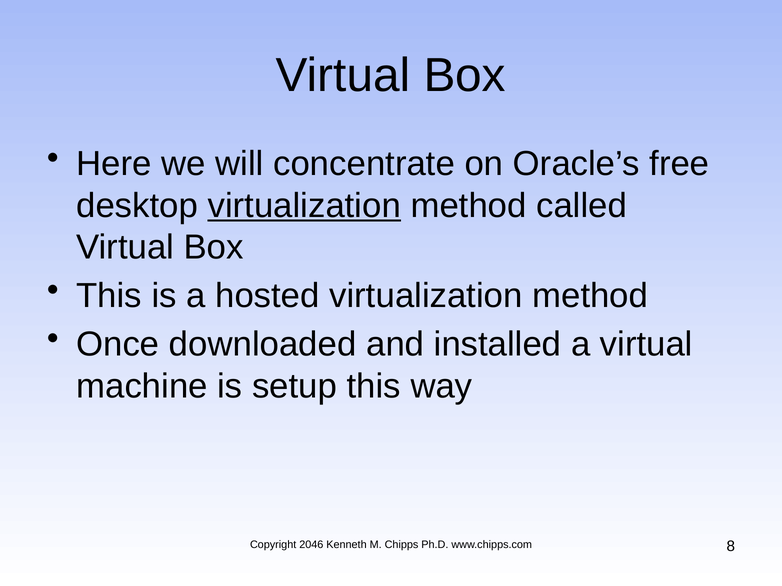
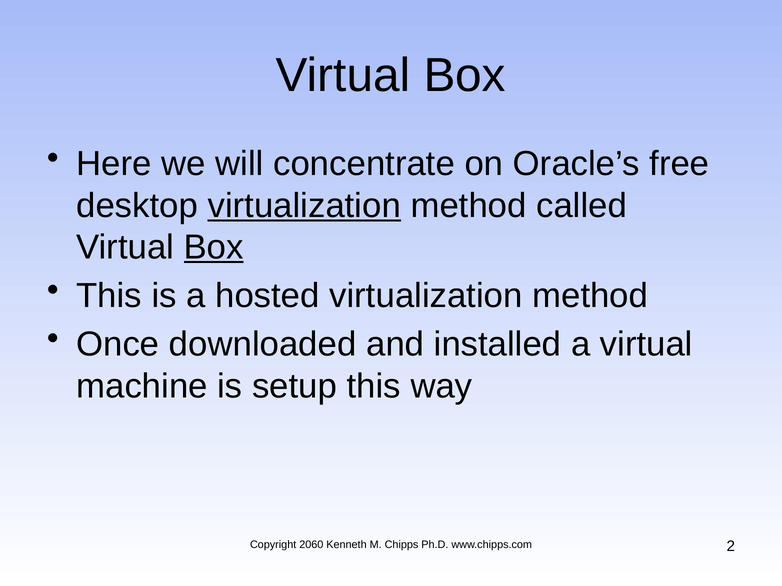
Box at (214, 247) underline: none -> present
2046: 2046 -> 2060
8: 8 -> 2
